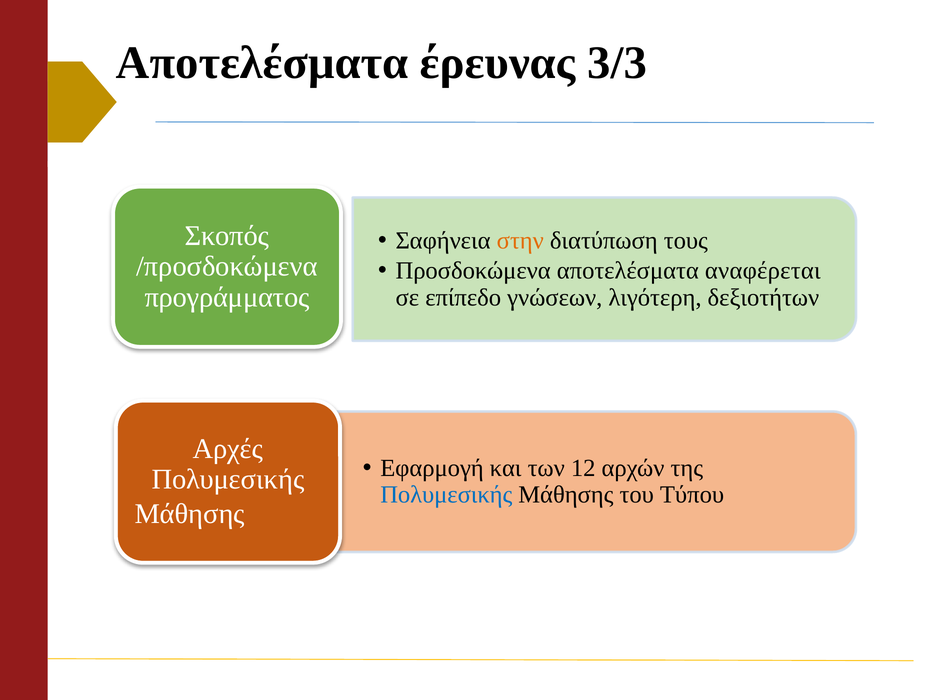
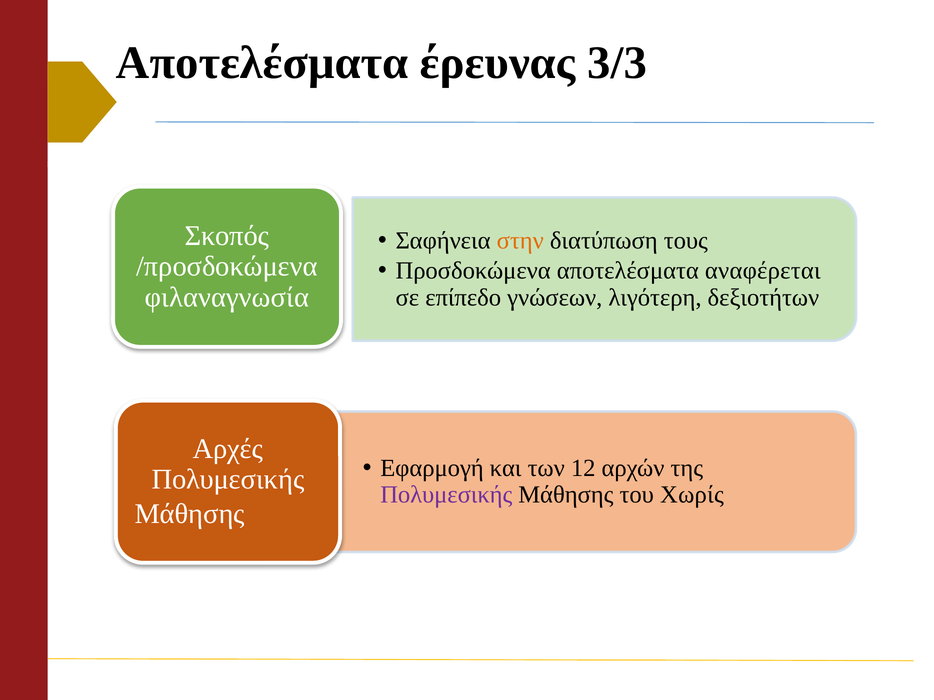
προγράμματος: προγράμματος -> φιλαναγνωσία
Πολυμεσικής at (446, 495) colour: blue -> purple
Τύπου: Τύπου -> Χωρίς
